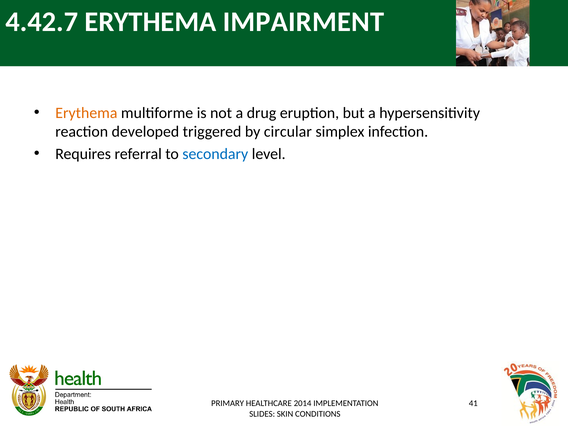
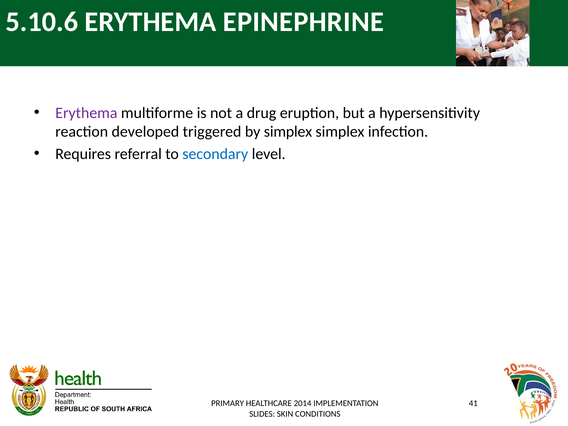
4.42.7: 4.42.7 -> 5.10.6
IMPAIRMENT: IMPAIRMENT -> EPINEPHRINE
Erythema at (86, 113) colour: orange -> purple
by circular: circular -> simplex
